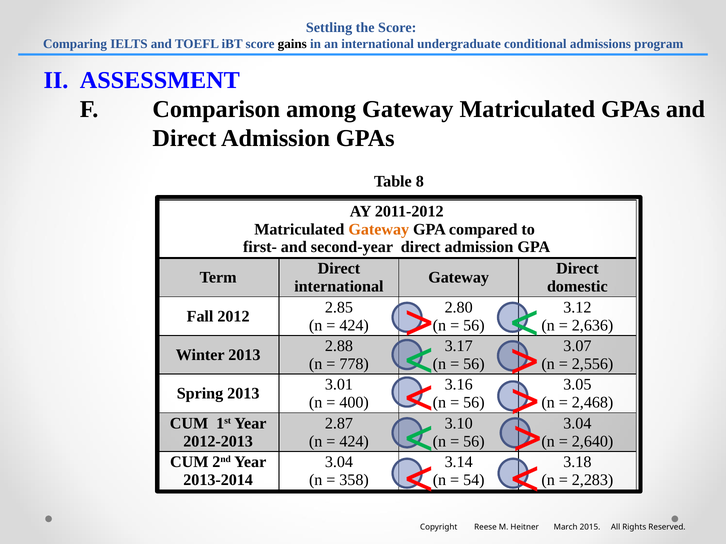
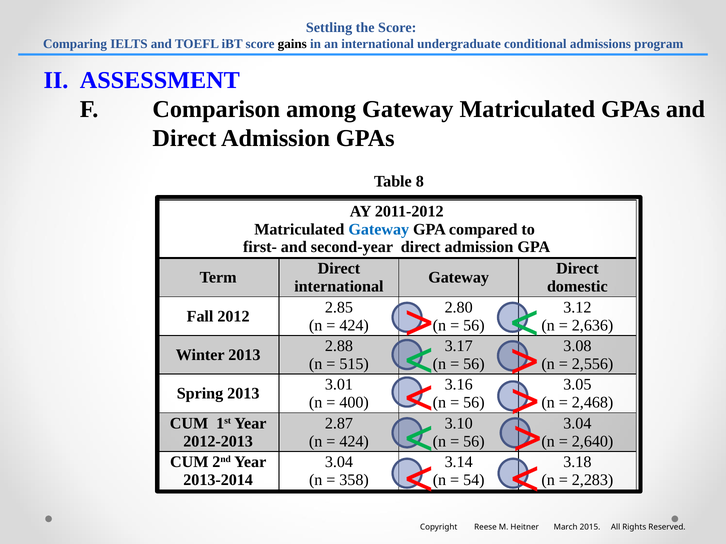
Gateway at (379, 229) colour: orange -> blue
3.07: 3.07 -> 3.08
778: 778 -> 515
